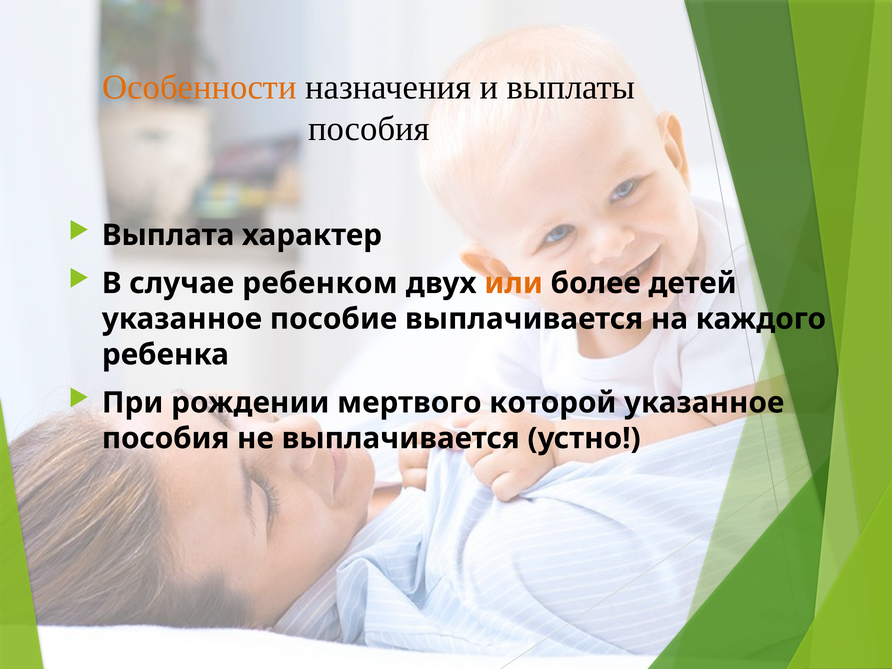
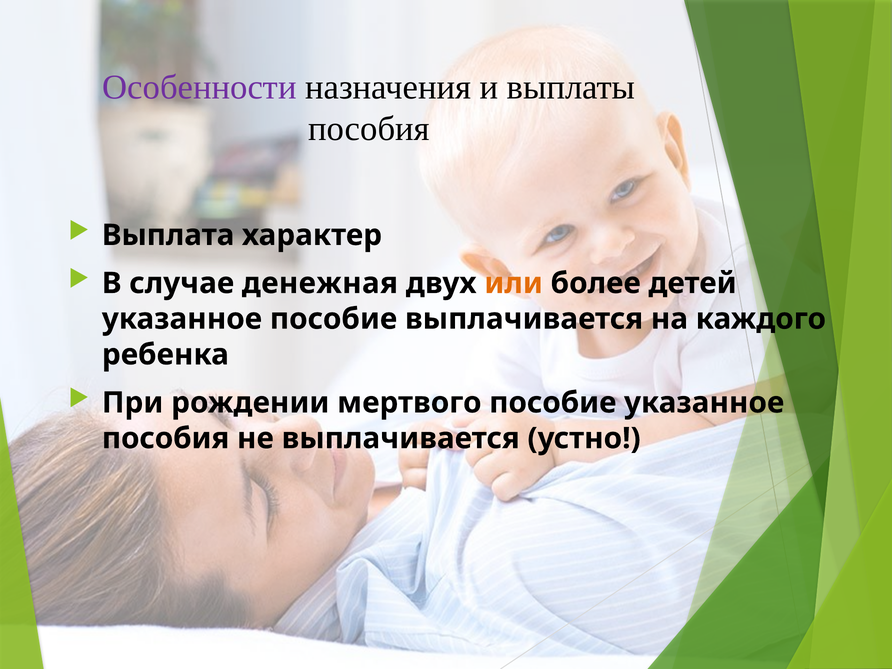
Особенности colour: orange -> purple
ребенком: ребенком -> денежная
мертвого которой: которой -> пособие
